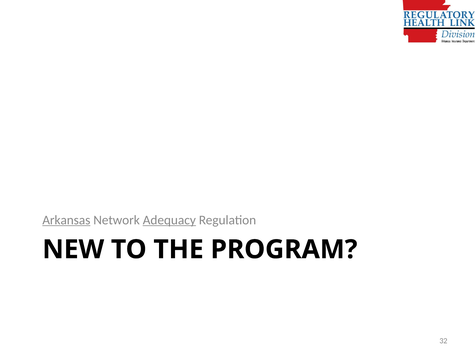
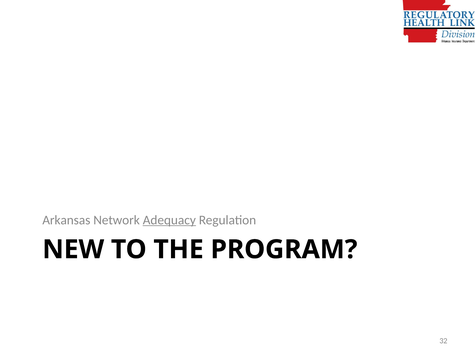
Arkansas underline: present -> none
